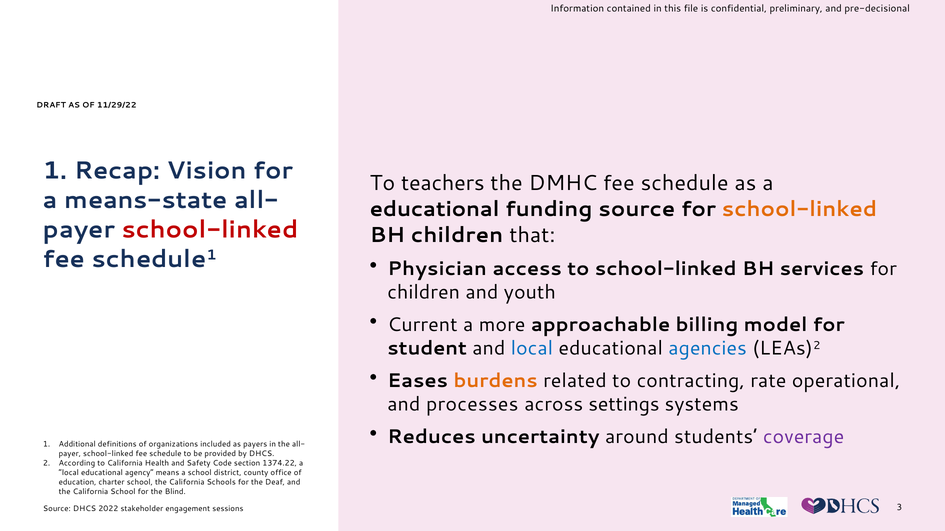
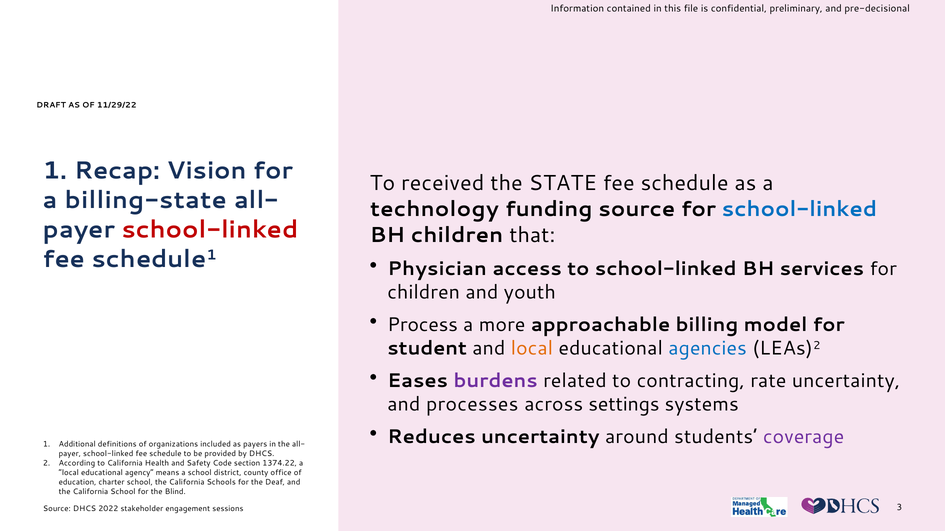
teachers: teachers -> received
DMHC: DMHC -> STATE
means-state: means-state -> billing-state
educational at (435, 209): educational -> technology
school-linked at (799, 209) colour: orange -> blue
Current: Current -> Process
local at (532, 349) colour: blue -> orange
burdens colour: orange -> purple
rate operational: operational -> uncertainty
